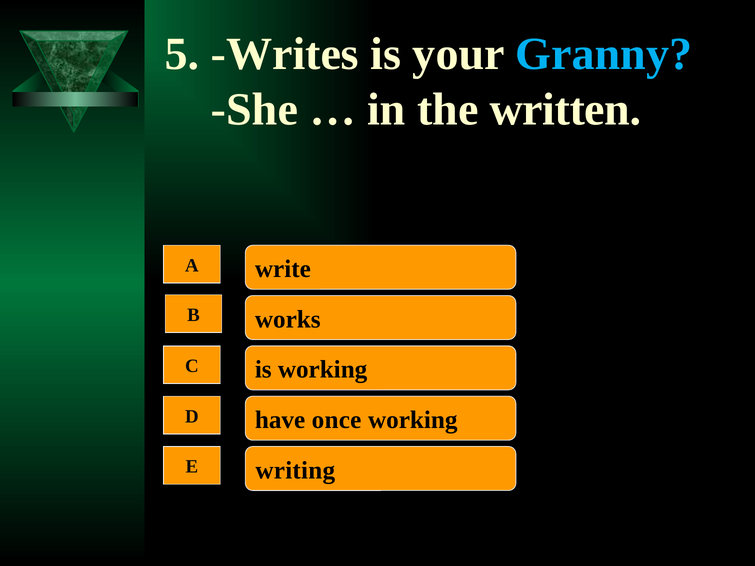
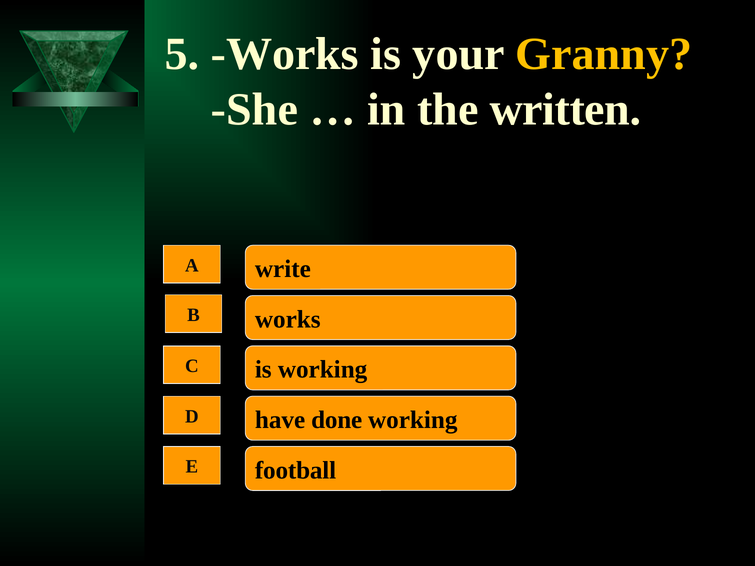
5 Writes: Writes -> Works
Granny colour: light blue -> yellow
once: once -> done
writing: writing -> football
